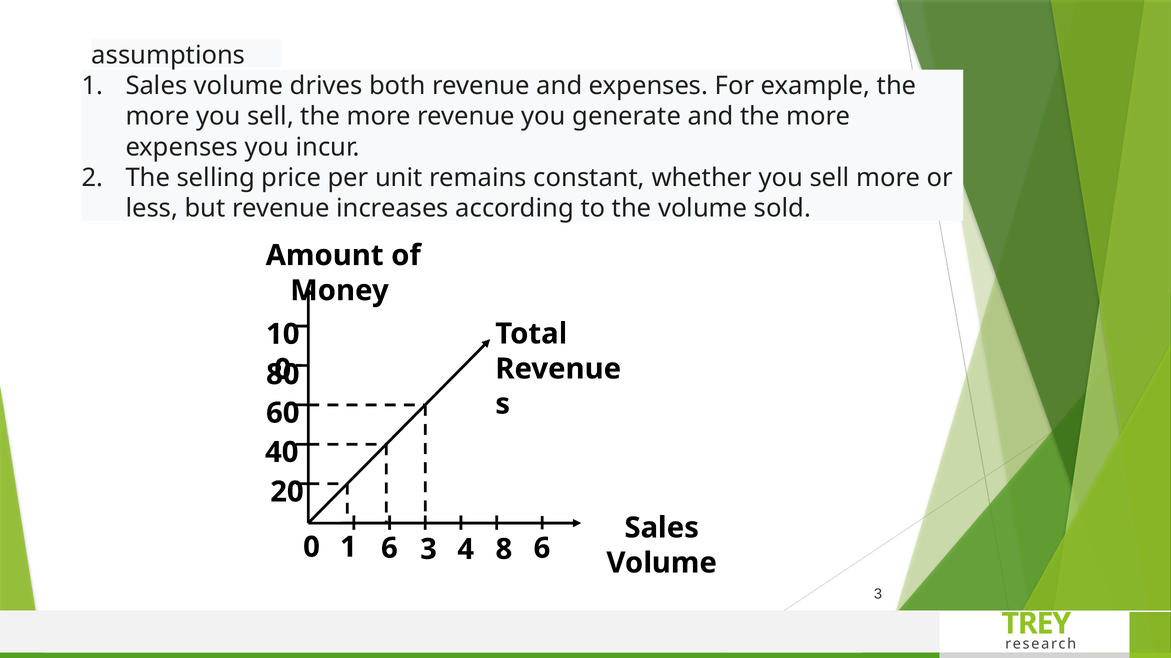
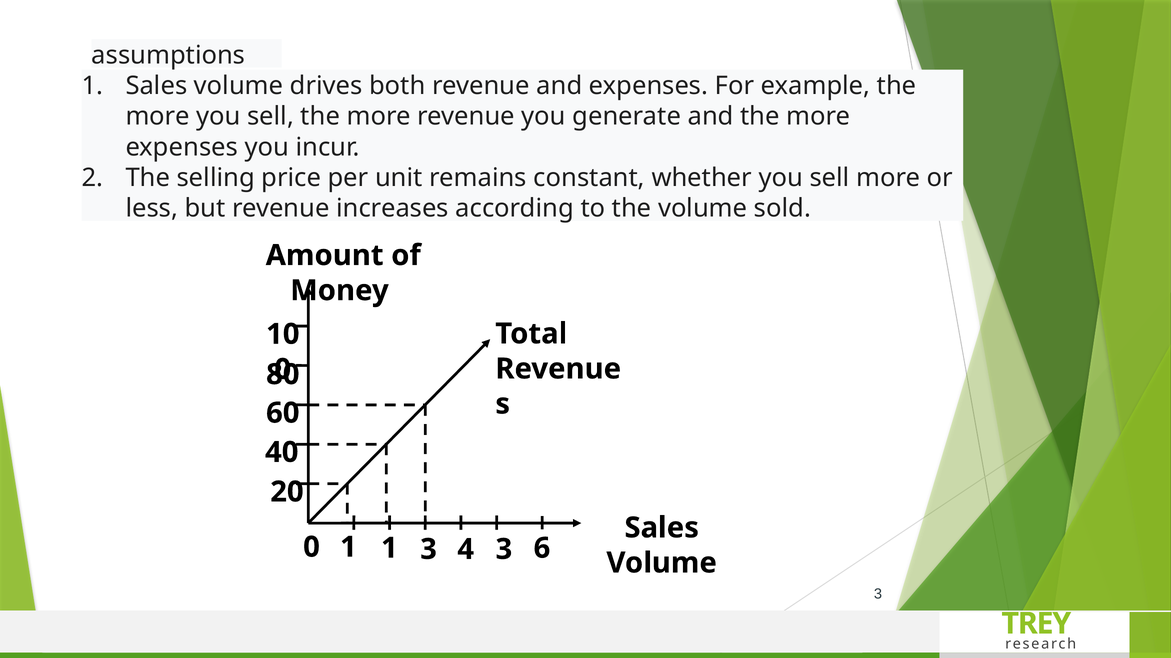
1 6: 6 -> 1
4 8: 8 -> 3
